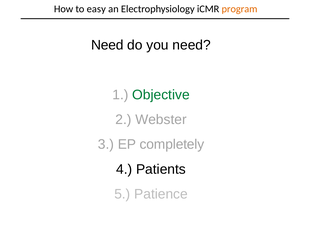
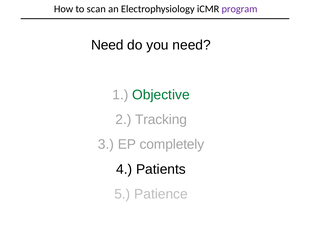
easy: easy -> scan
program colour: orange -> purple
Webster: Webster -> Tracking
